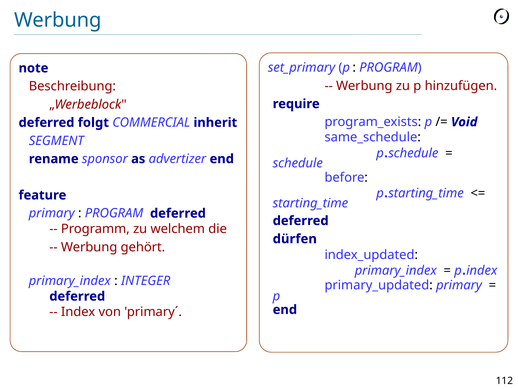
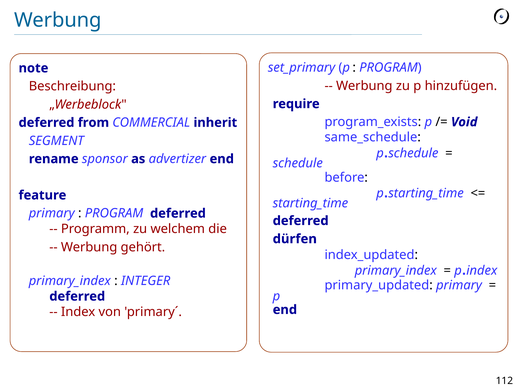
folgt: folgt -> from
